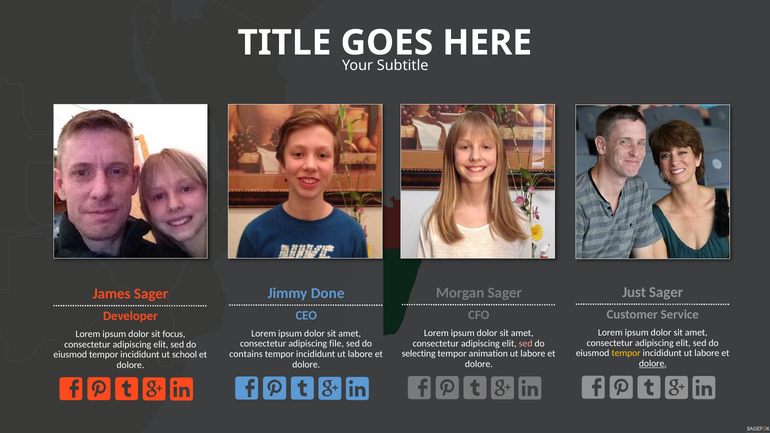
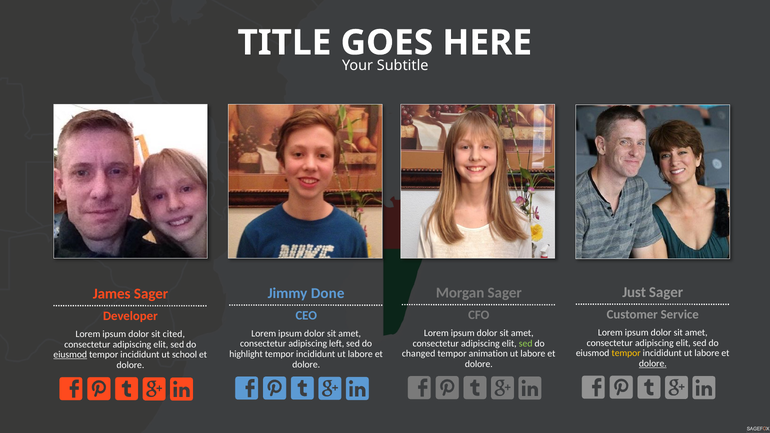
focus: focus -> cited
sed at (526, 343) colour: pink -> light green
file: file -> left
selecting: selecting -> changed
contains: contains -> highlight
eiusmod at (70, 355) underline: none -> present
